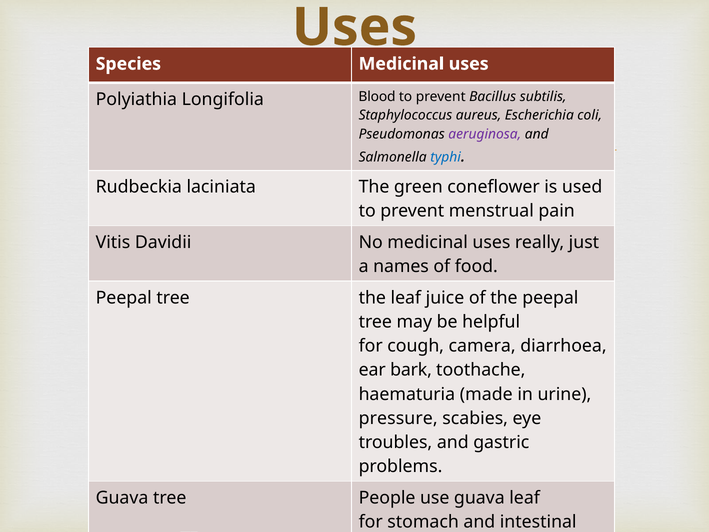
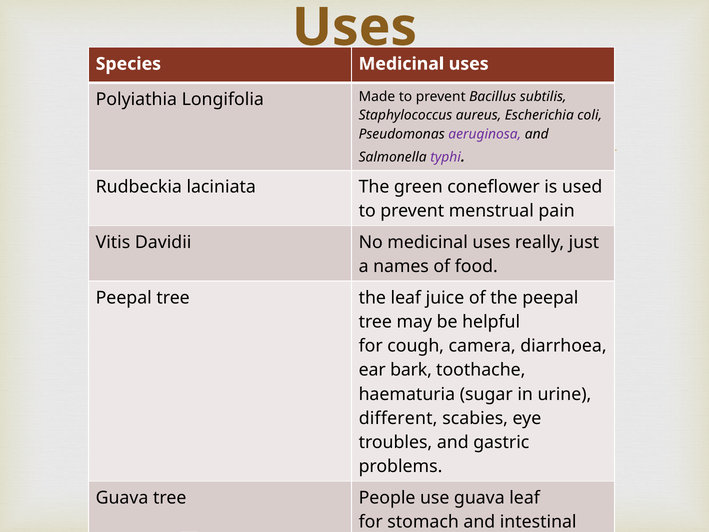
Longifolia Blood: Blood -> Made
typhi colour: blue -> purple
made: made -> sugar
pressure at (398, 418): pressure -> different
